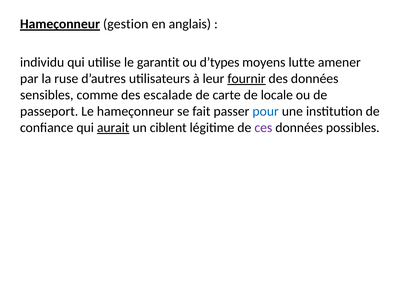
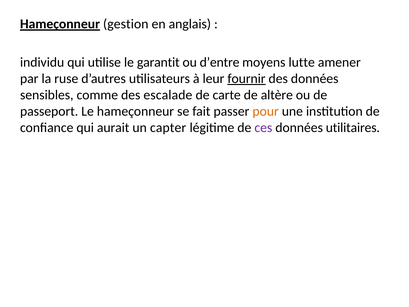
d’types: d’types -> d’entre
locale: locale -> altère
pour colour: blue -> orange
aurait underline: present -> none
ciblent: ciblent -> capter
possibles: possibles -> utilitaires
